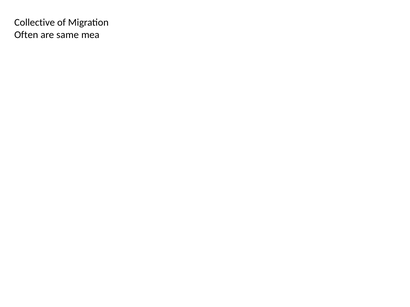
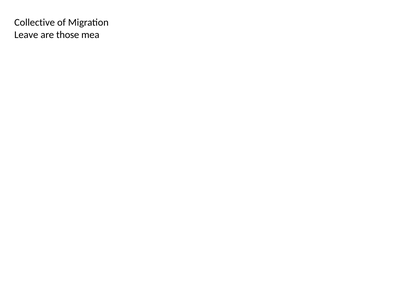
Often: Often -> Leave
same: same -> those
